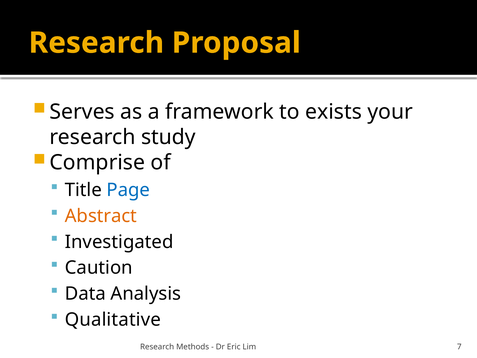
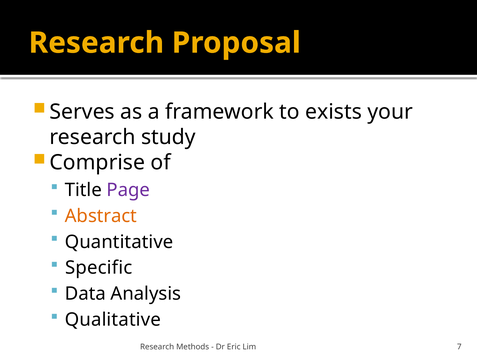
Page colour: blue -> purple
Investigated: Investigated -> Quantitative
Caution: Caution -> Specific
